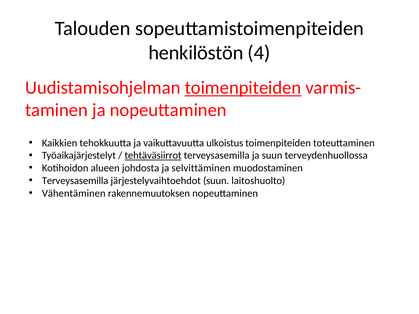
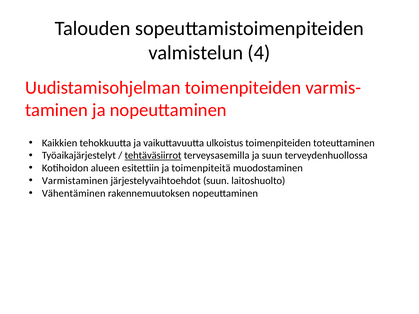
henkilöstön: henkilöstön -> valmistelun
toimenpiteiden at (243, 88) underline: present -> none
johdosta: johdosta -> esitettiin
selvittäminen: selvittäminen -> toimenpiteitä
Terveysasemilla at (75, 181): Terveysasemilla -> Varmistaminen
